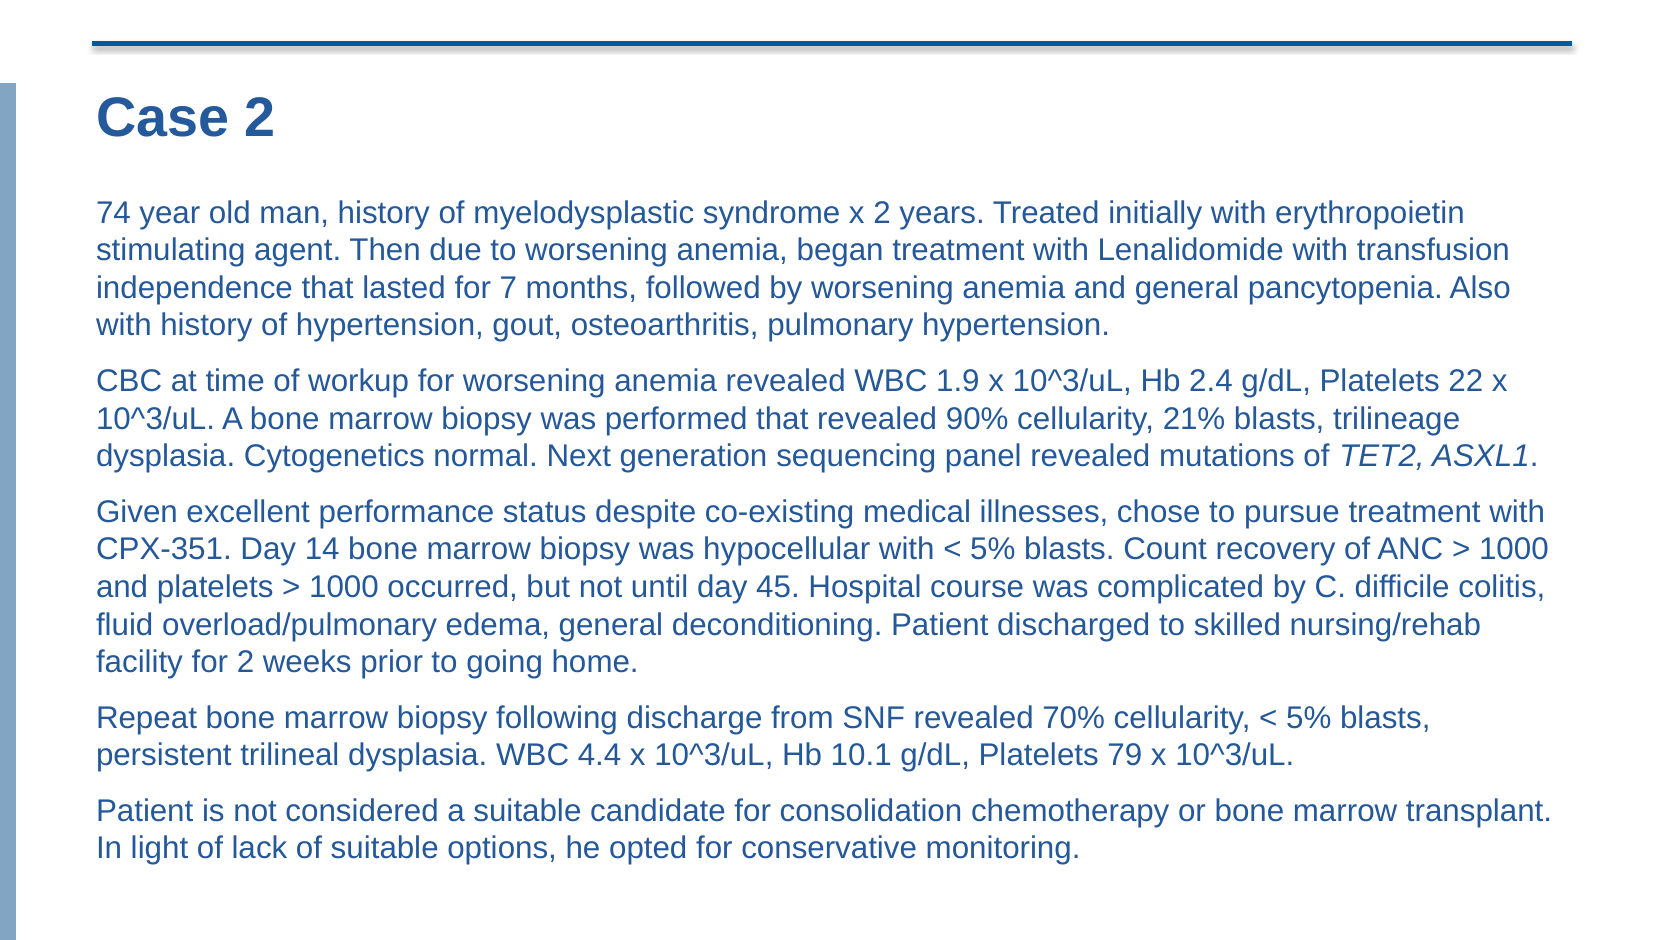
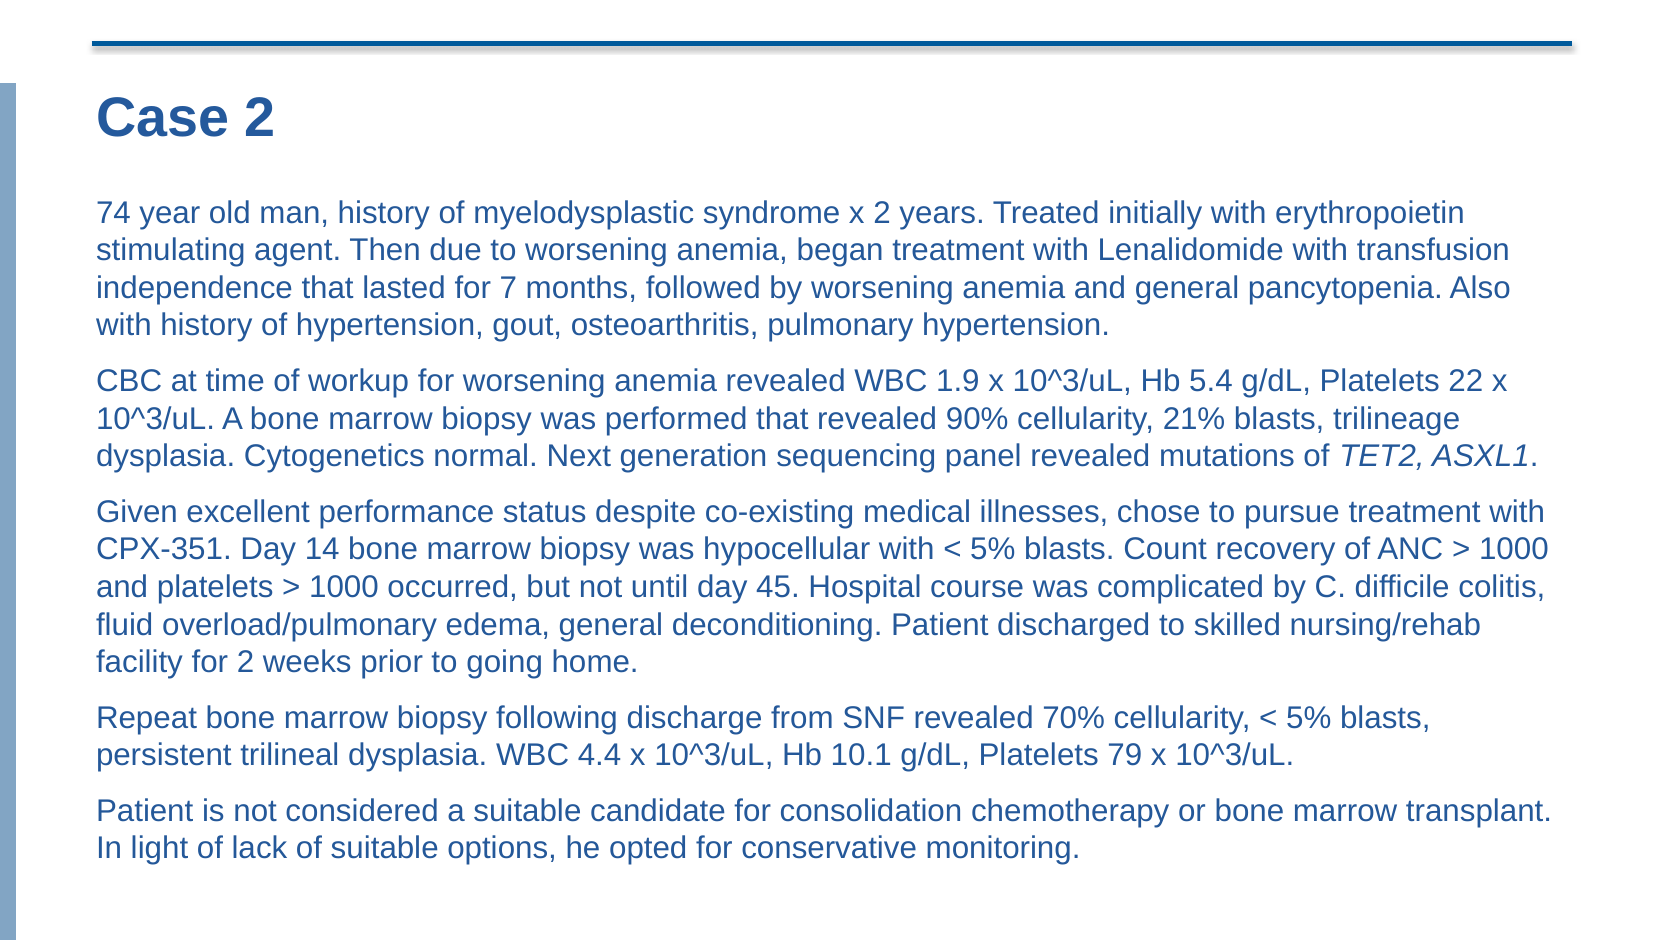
2.4: 2.4 -> 5.4
